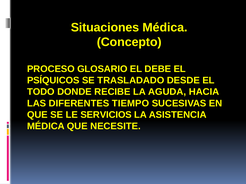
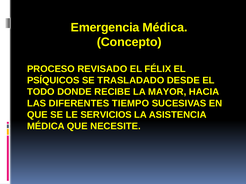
Situaciones: Situaciones -> Emergencia
GLOSARIO: GLOSARIO -> REVISADO
DEBE: DEBE -> FÉLIX
AGUDA: AGUDA -> MAYOR
